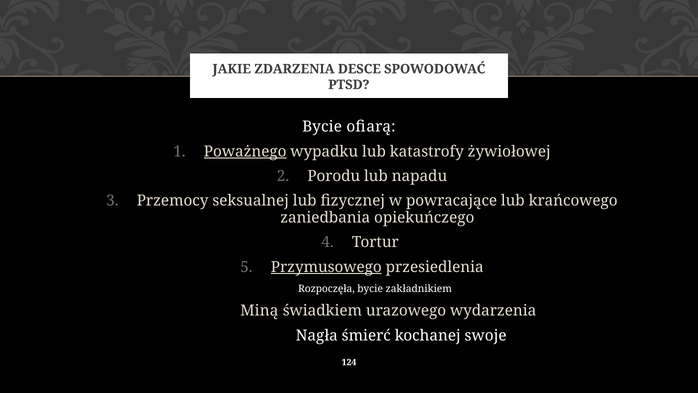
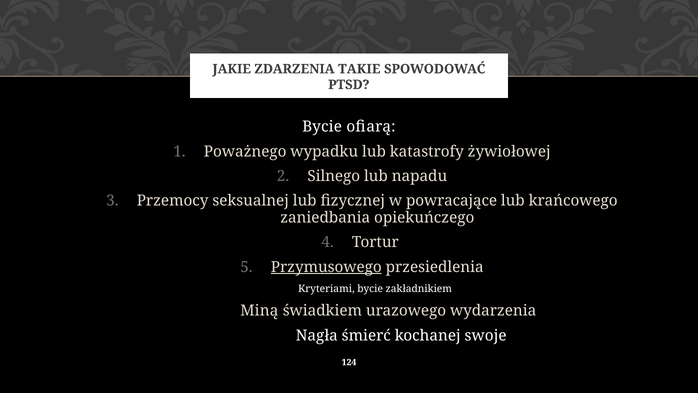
DESCE: DESCE -> TAKIE
Poważnego underline: present -> none
Porodu: Porodu -> Silnego
Rozpoczęła: Rozpoczęła -> Kryteriami
